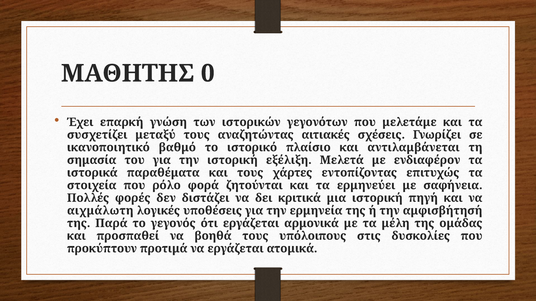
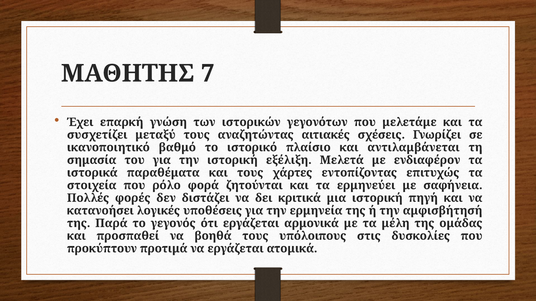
0: 0 -> 7
αιχμάλωτη: αιχμάλωτη -> κατανοήσει
